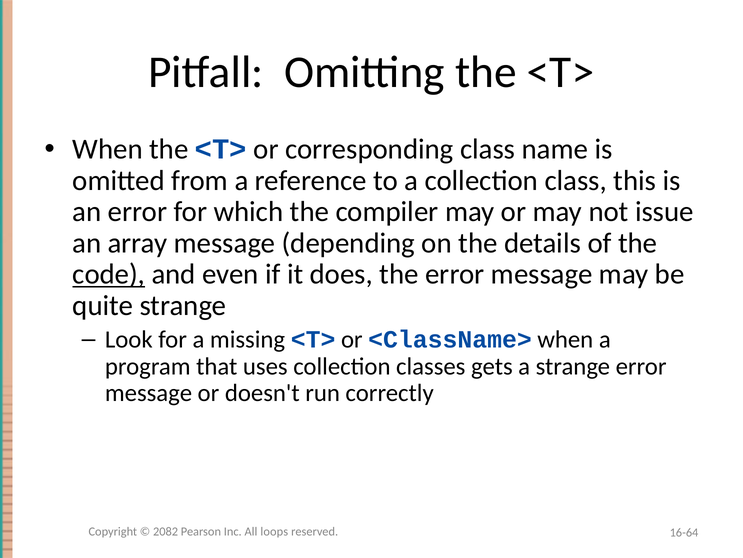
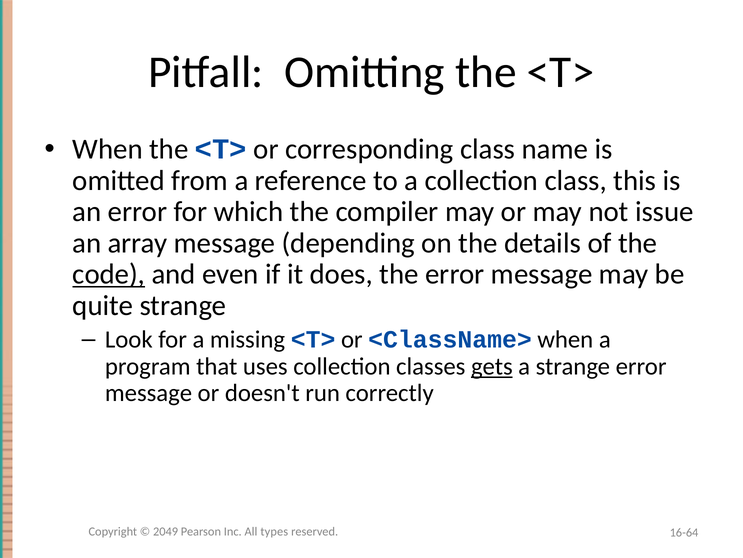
gets underline: none -> present
2082: 2082 -> 2049
loops: loops -> types
